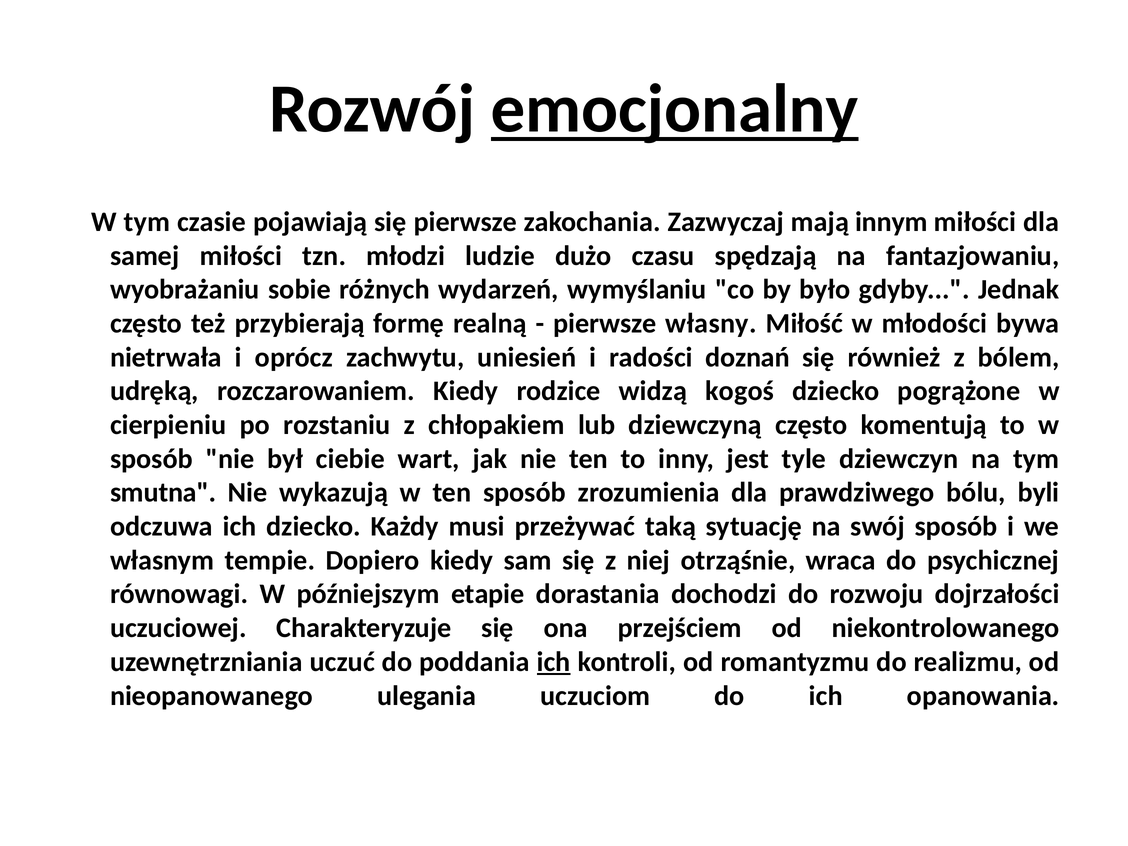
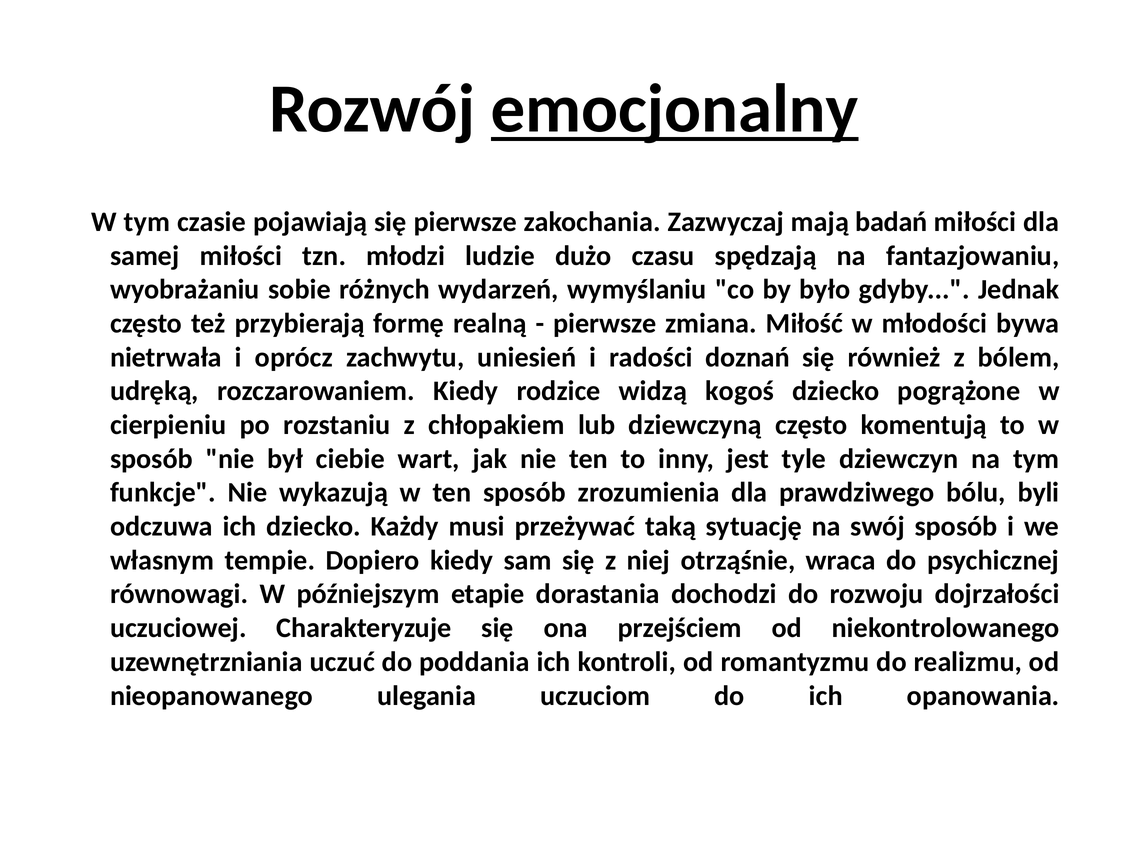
innym: innym -> badań
własny: własny -> zmiana
smutna: smutna -> funkcje
ich at (554, 662) underline: present -> none
